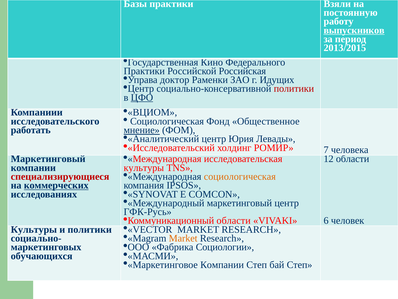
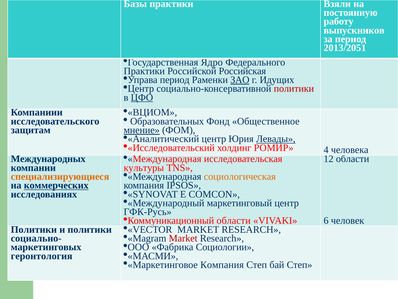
выпускников underline: present -> none
2013/2015: 2013/2015 -> 2013/2051
Кино: Кино -> Ядро
доктор at (175, 80): доктор -> период
ЗАО underline: none -> present
Социологическая at (167, 121): Социологическая -> Образовательных
работать: работать -> защитам
Левады underline: none -> present
7: 7 -> 4
Маркетинговый at (48, 159): Маркетинговый -> Международных
специализирующиеся colour: red -> orange
Культуры at (34, 229): Культуры -> Политики
Market at (183, 238) colour: orange -> red
обучающихся: обучающихся -> геронтология
Компании at (222, 264): Компании -> Компания
